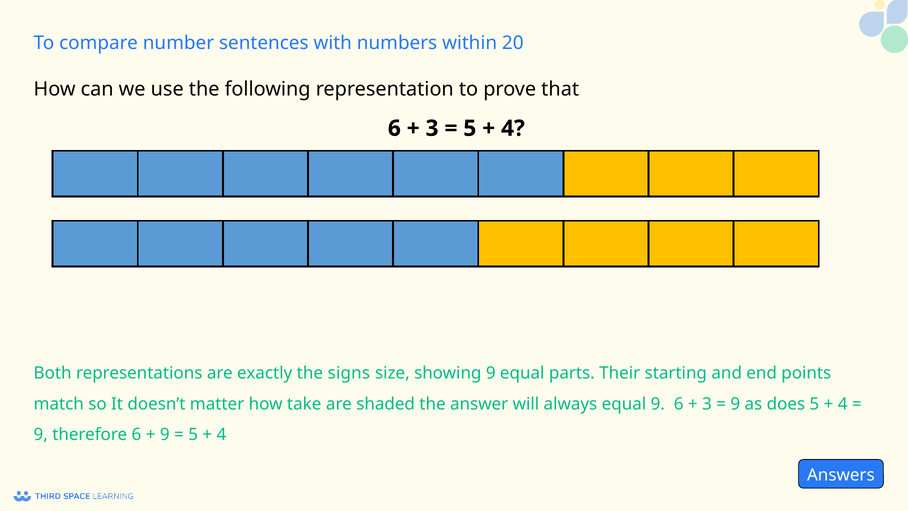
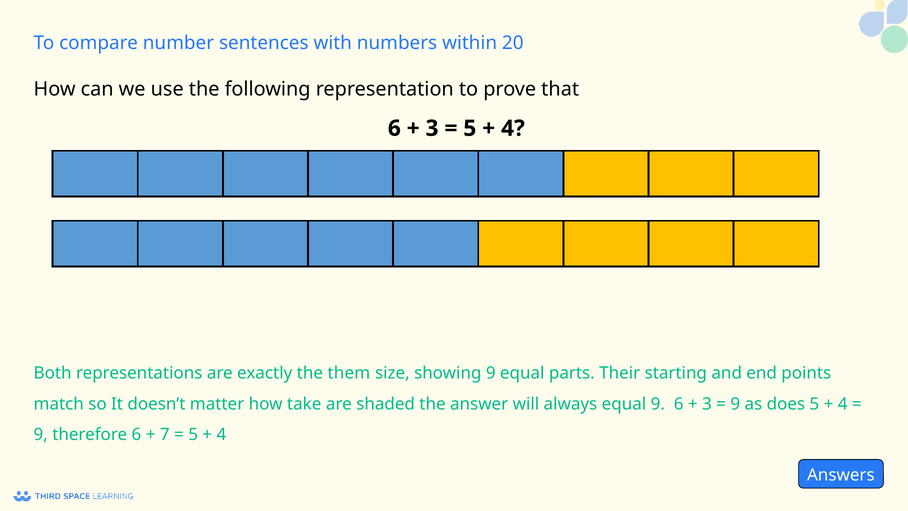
signs: signs -> them
9 at (165, 434): 9 -> 7
